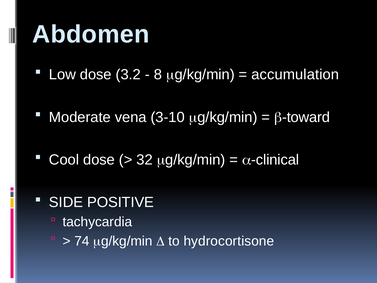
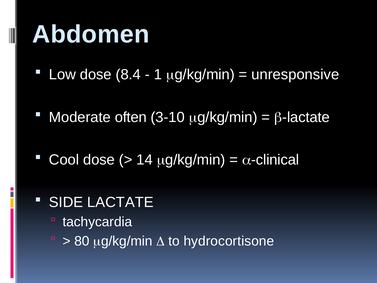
3.2: 3.2 -> 8.4
8: 8 -> 1
accumulation: accumulation -> unresponsive
vena: vena -> often
toward at (306, 117): toward -> lactate
32: 32 -> 14
SIDE POSITIVE: POSITIVE -> LACTATE
74: 74 -> 80
